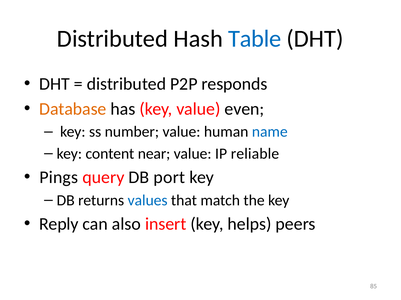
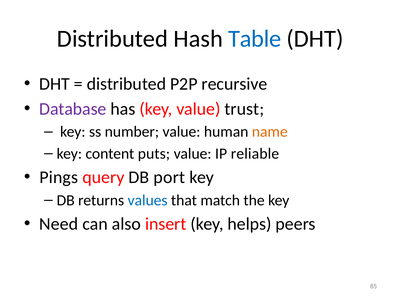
responds: responds -> recursive
Database colour: orange -> purple
even: even -> trust
name colour: blue -> orange
near: near -> puts
Reply: Reply -> Need
